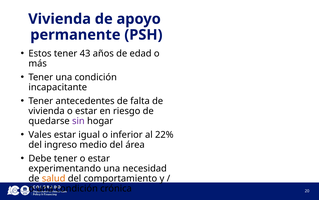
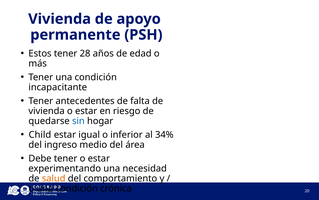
43: 43 -> 28
sin colour: purple -> blue
Vales: Vales -> Child
22%: 22% -> 34%
